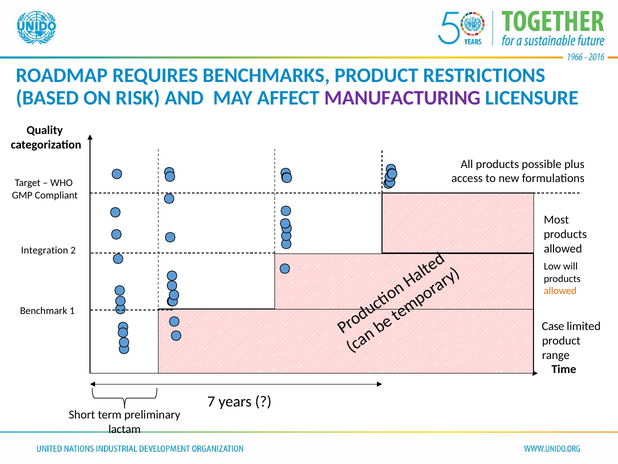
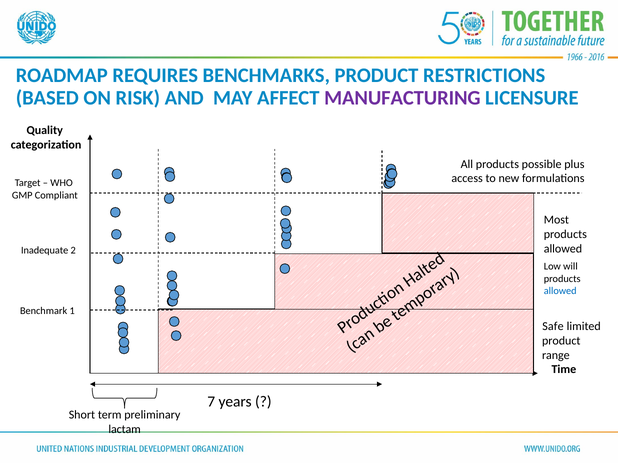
Integration: Integration -> Inadequate
allowed at (560, 291) colour: orange -> blue
Case: Case -> Safe
